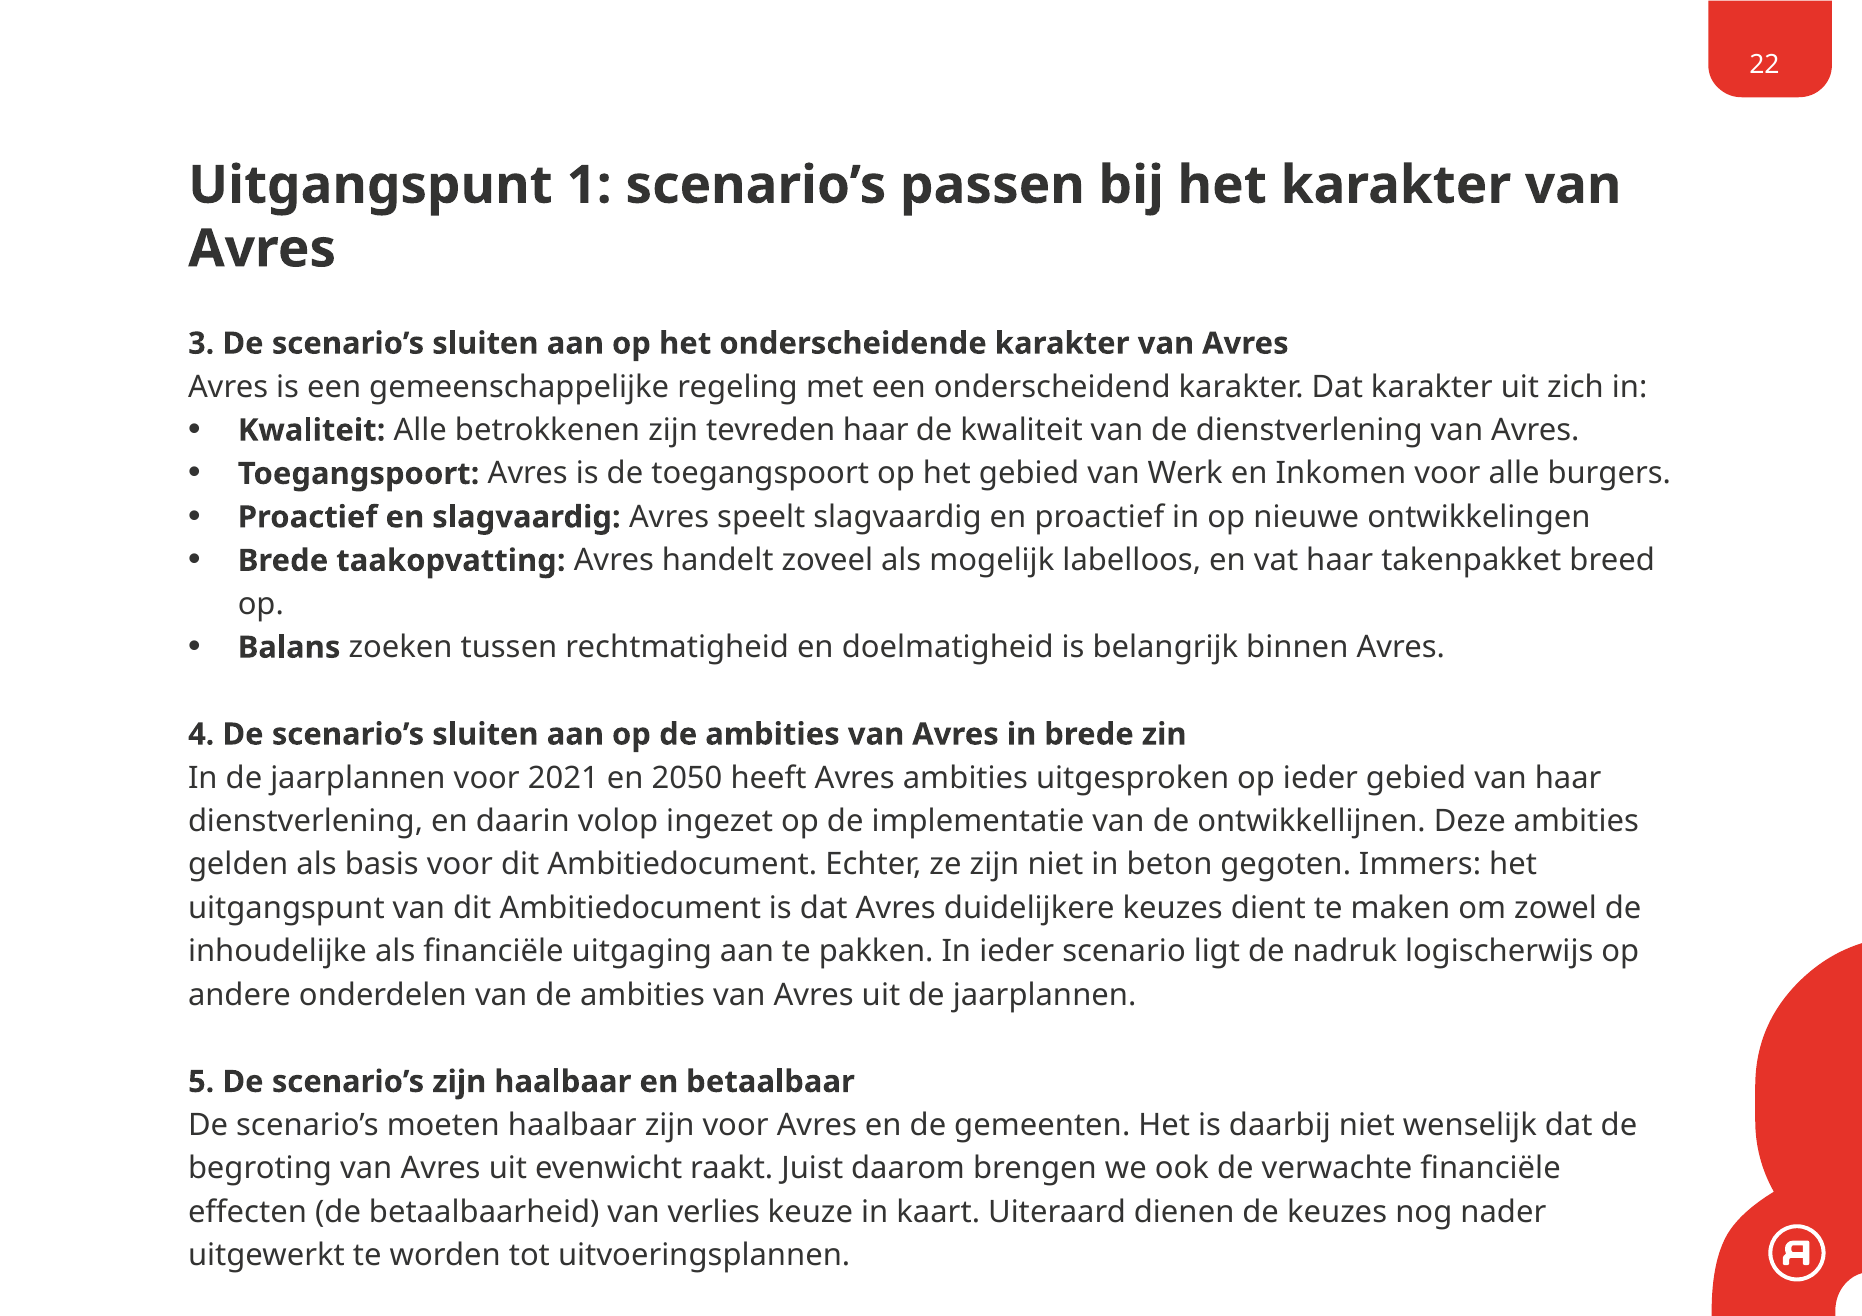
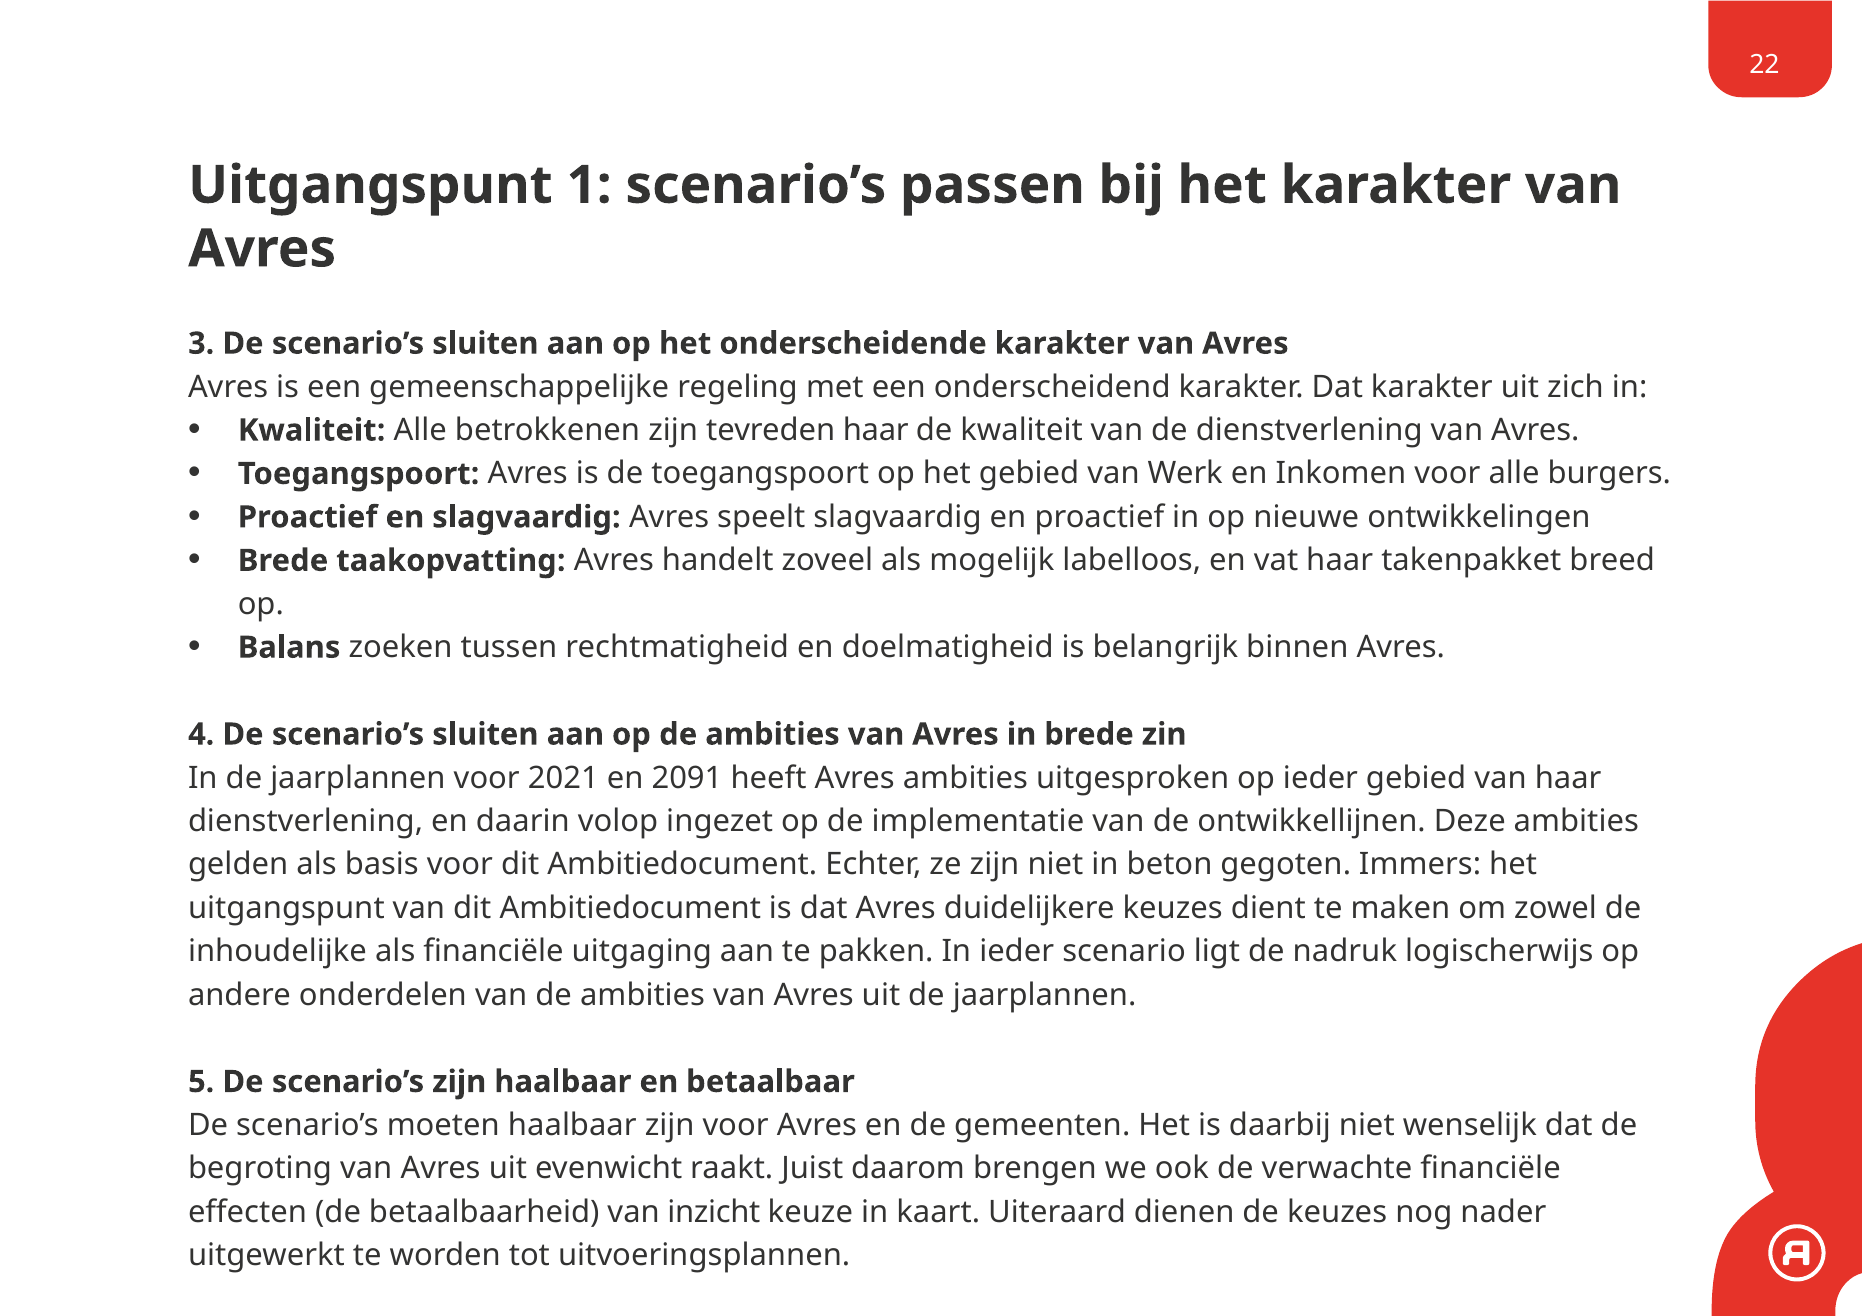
2050: 2050 -> 2091
verlies: verlies -> inzicht
